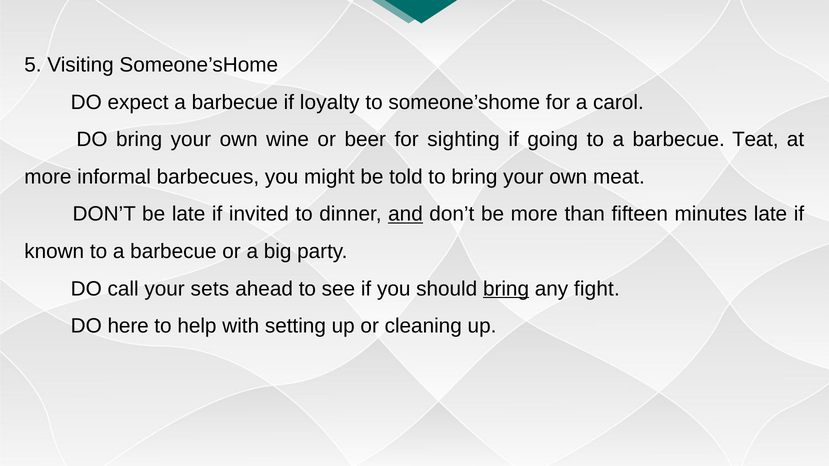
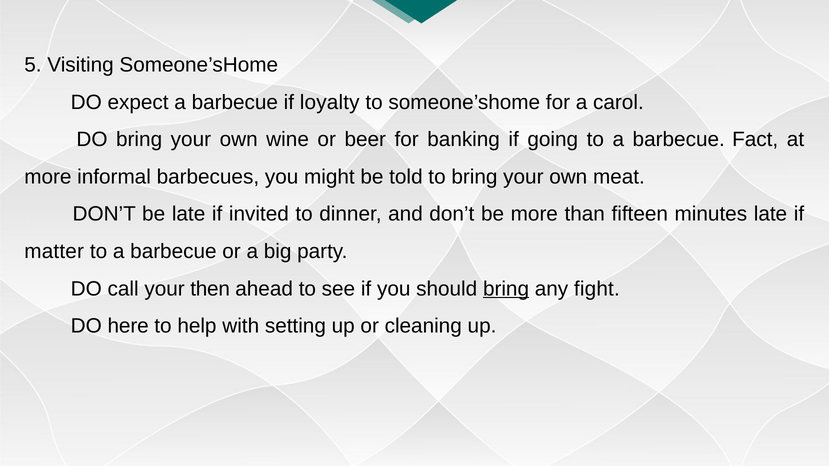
sighting: sighting -> banking
Teat: Teat -> Fact
and underline: present -> none
known: known -> matter
sets: sets -> then
